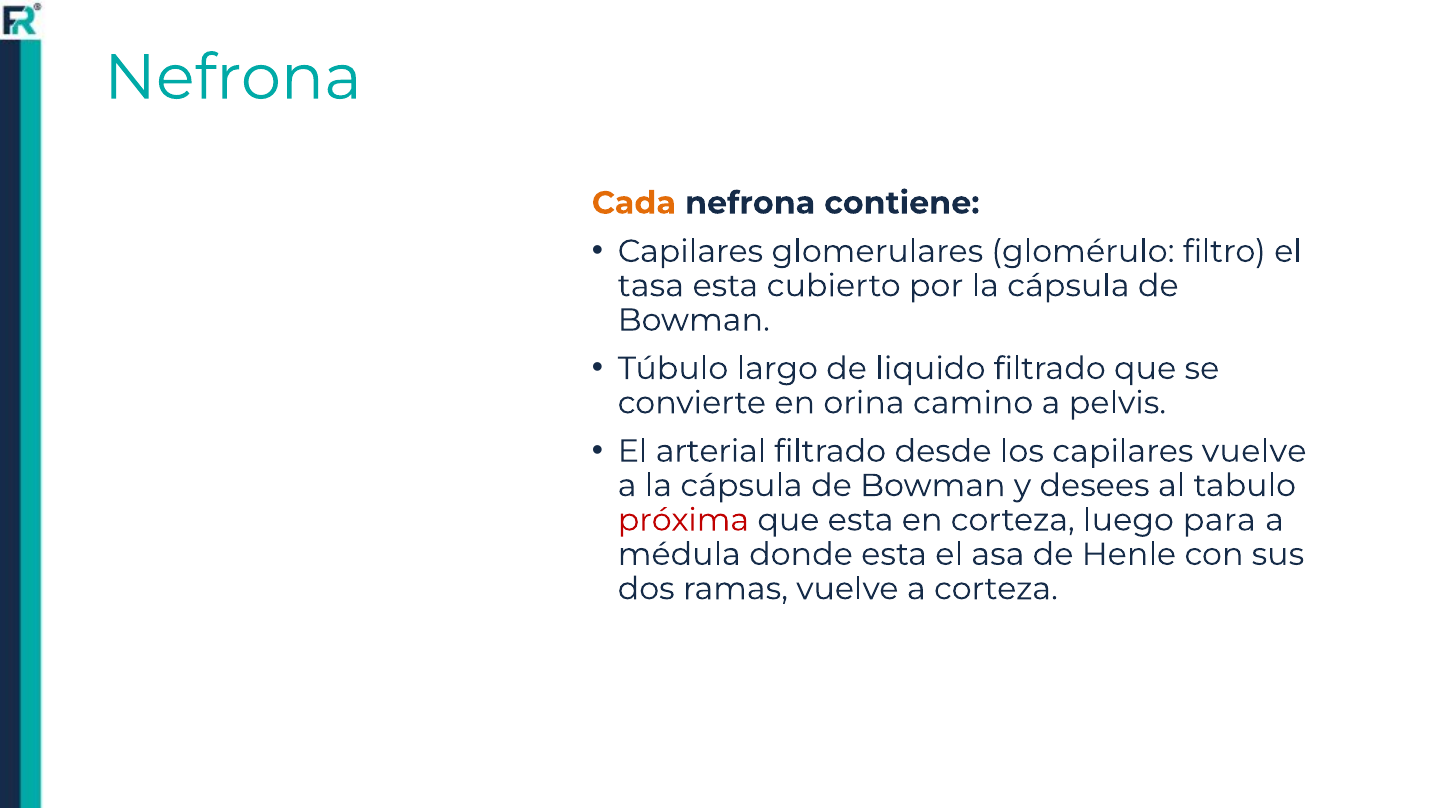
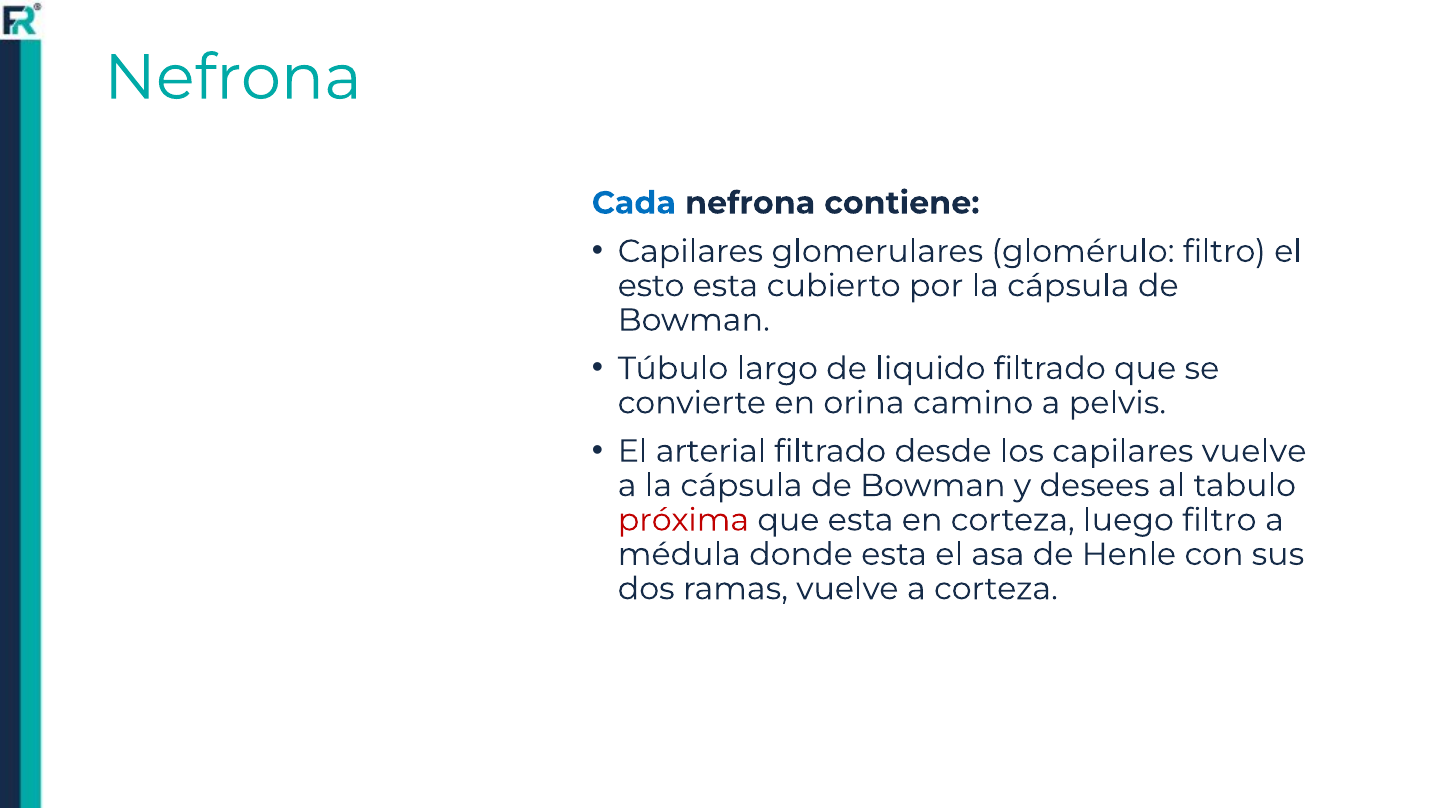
Cada colour: orange -> blue
tasa: tasa -> esto
luego para: para -> filtro
